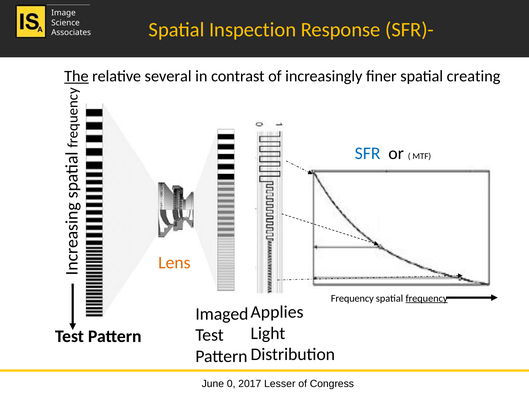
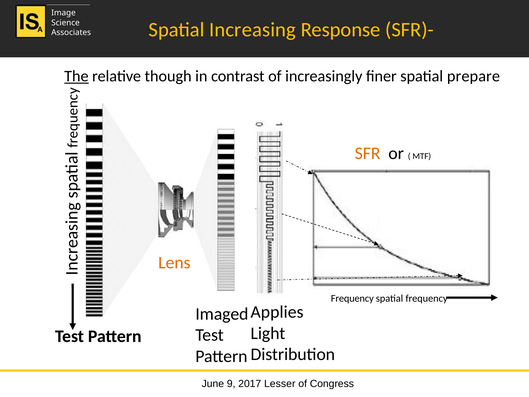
Inspection: Inspection -> Increasing
several: several -> though
creating: creating -> prepare
SFR colour: blue -> orange
frequency at (427, 298) underline: present -> none
0: 0 -> 9
